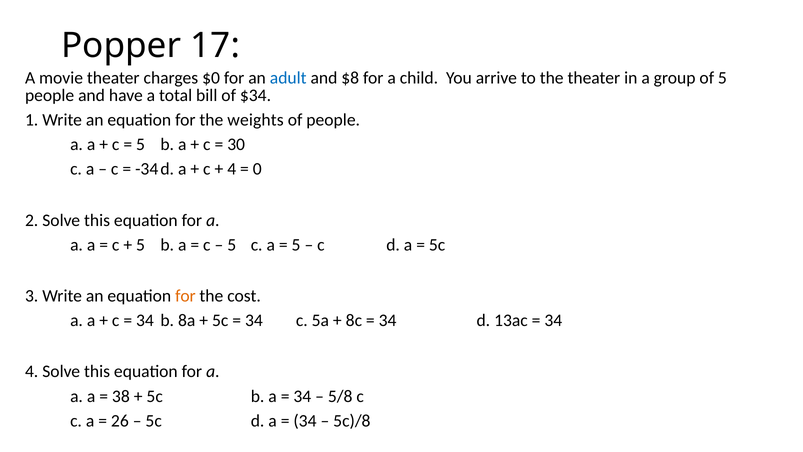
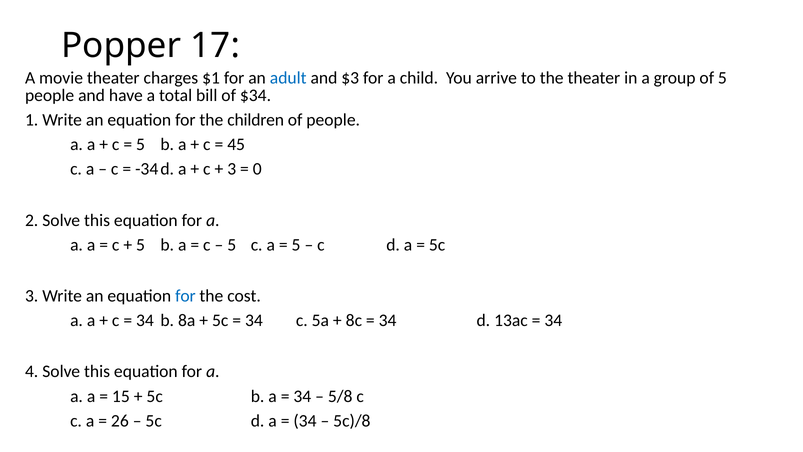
$0: $0 -> $1
$8: $8 -> $3
weights: weights -> children
30: 30 -> 45
4 at (232, 169): 4 -> 3
for at (185, 296) colour: orange -> blue
38: 38 -> 15
